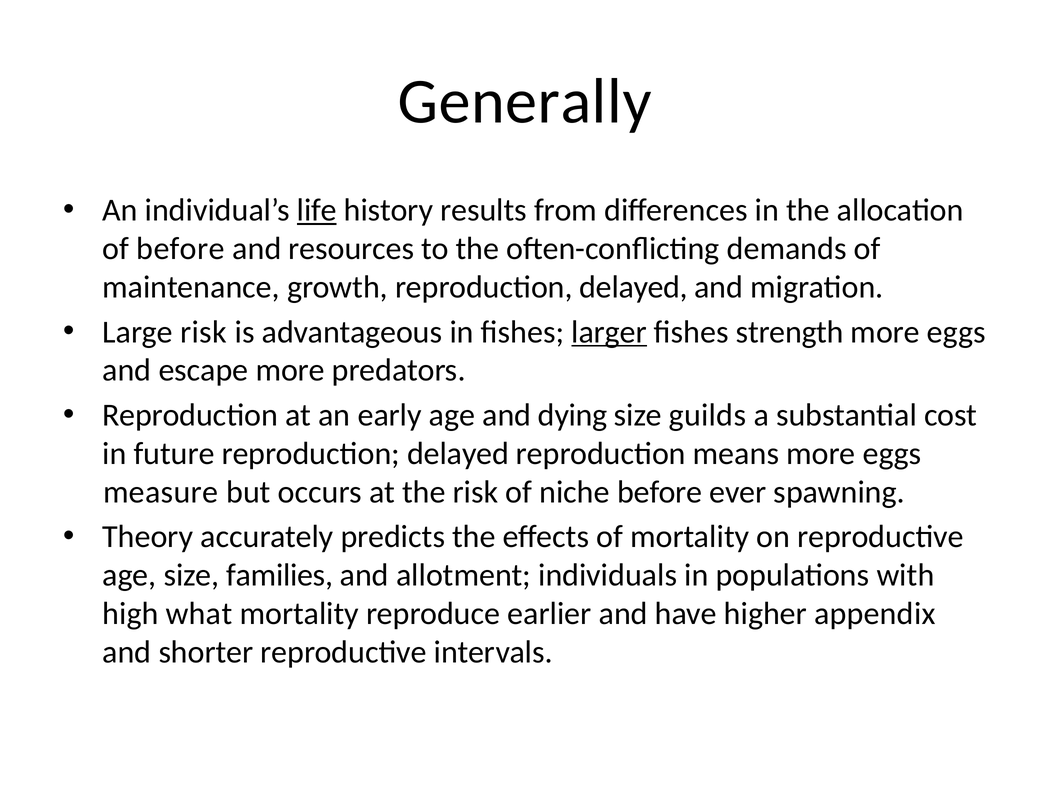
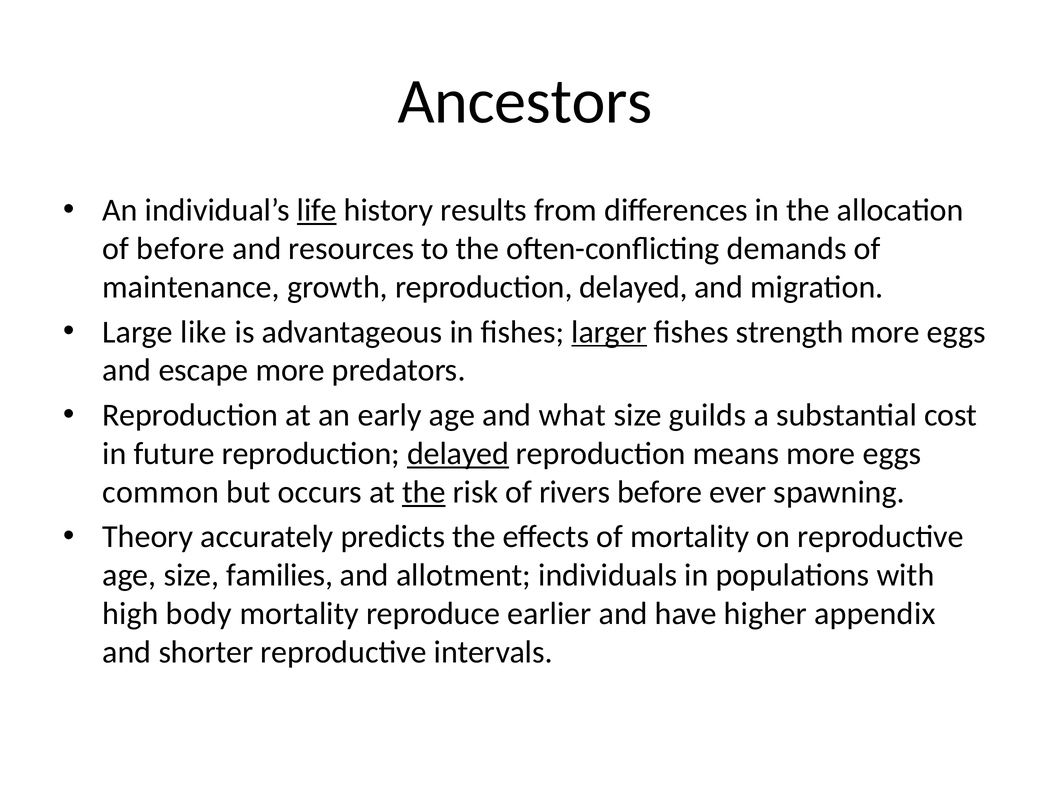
Generally: Generally -> Ancestors
Large risk: risk -> like
dying: dying -> what
delayed at (458, 454) underline: none -> present
measure: measure -> common
the at (424, 492) underline: none -> present
niche: niche -> rivers
what: what -> body
